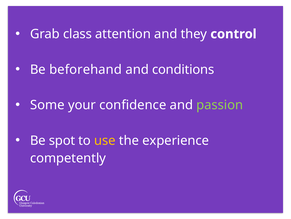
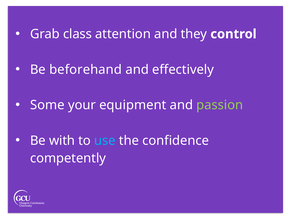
conditions: conditions -> effectively
confidence: confidence -> equipment
spot: spot -> with
use colour: yellow -> light blue
experience: experience -> confidence
